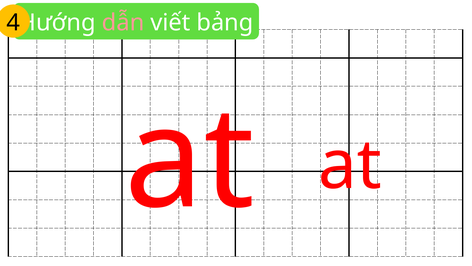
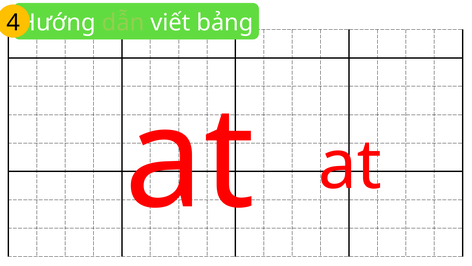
dẫn colour: pink -> light green
